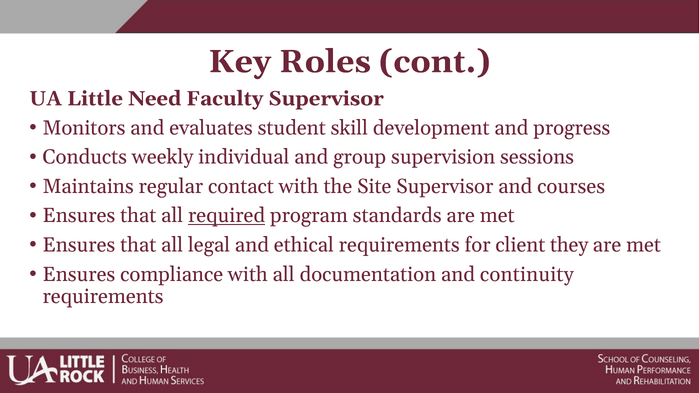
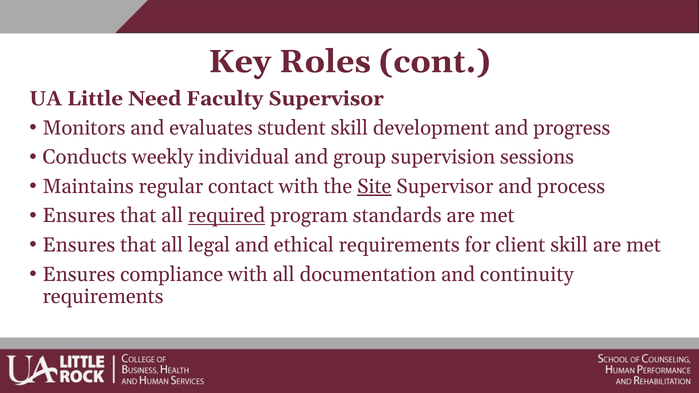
Site underline: none -> present
courses: courses -> process
client they: they -> skill
